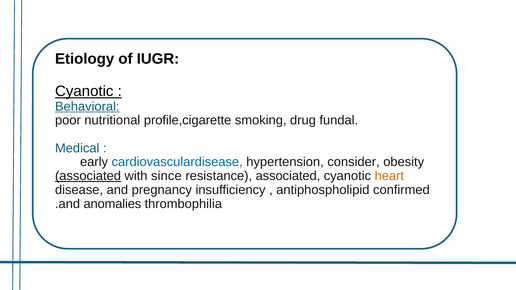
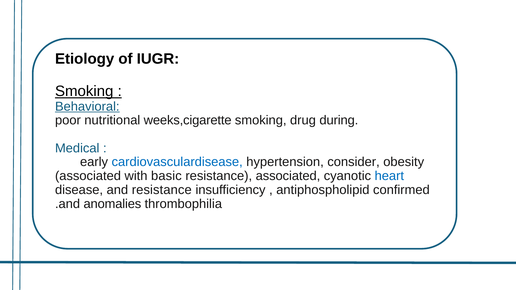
Cyanotic at (84, 91): Cyanotic -> Smoking
profile,cigarette: profile,cigarette -> weeks,cigarette
fundal: fundal -> during
associated at (88, 176) underline: present -> none
since: since -> basic
heart colour: orange -> blue
and pregnancy: pregnancy -> resistance
